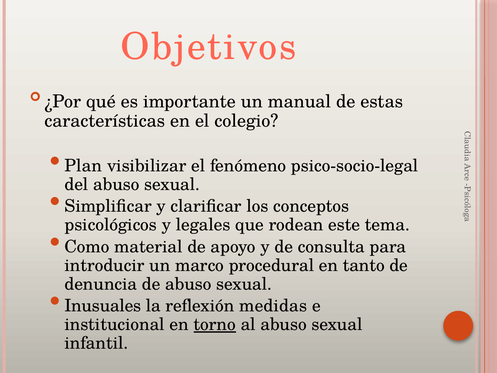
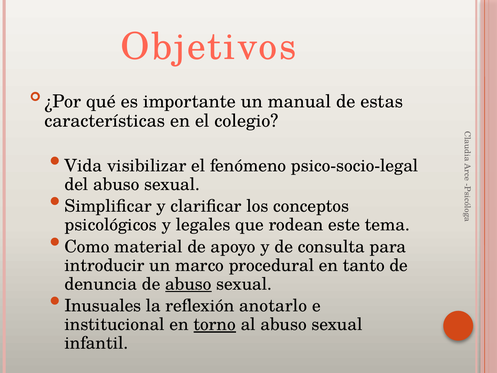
Plan: Plan -> Vida
abuso at (188, 284) underline: none -> present
medidas: medidas -> anotarlo
